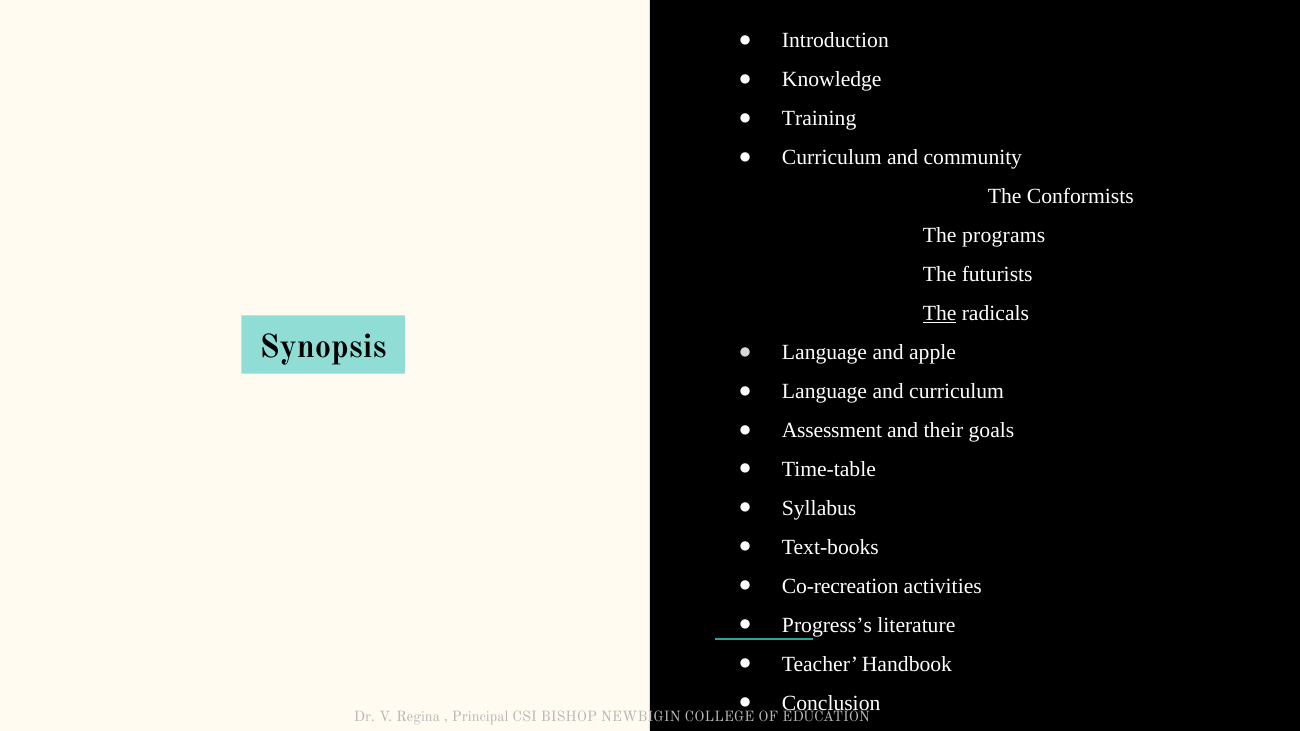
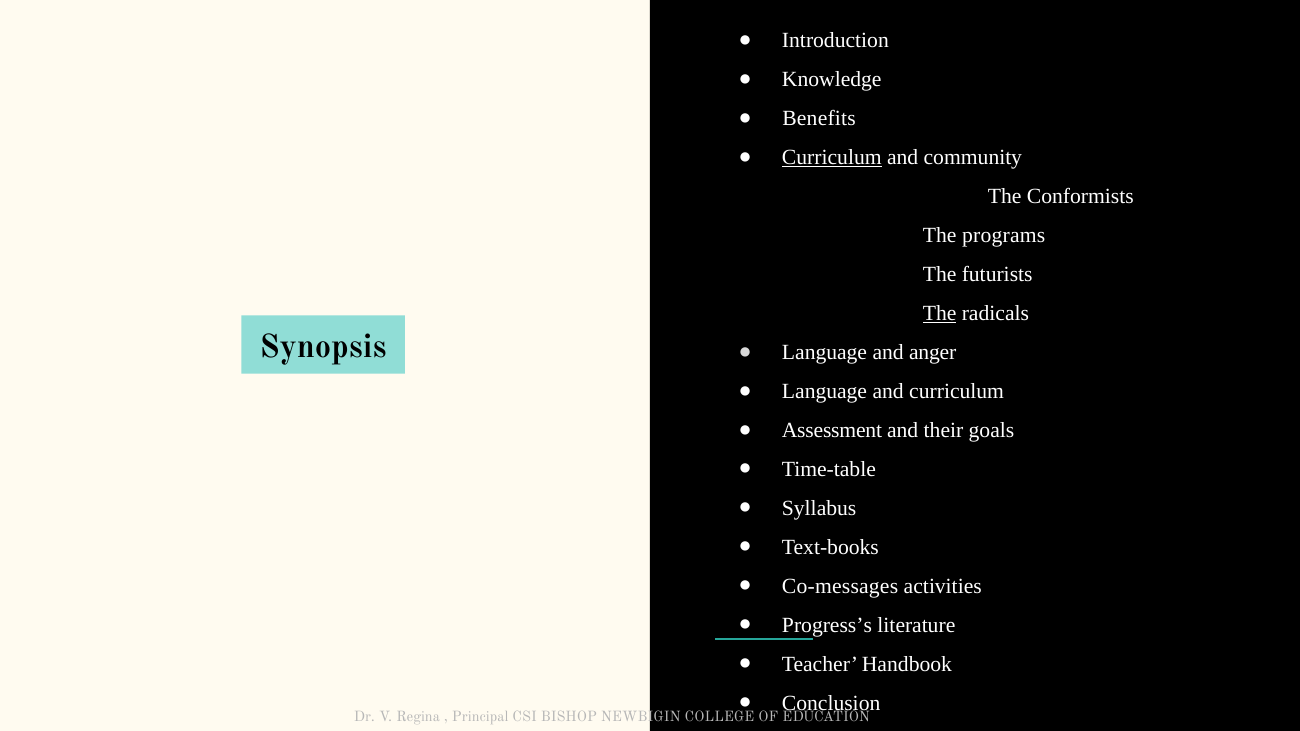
Training: Training -> Benefits
Curriculum at (832, 157) underline: none -> present
apple: apple -> anger
Co-recreation: Co-recreation -> Co-messages
